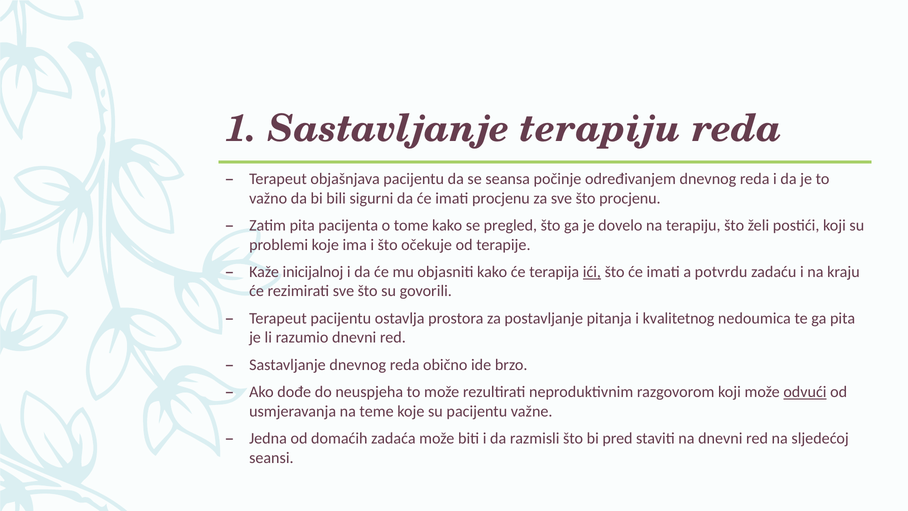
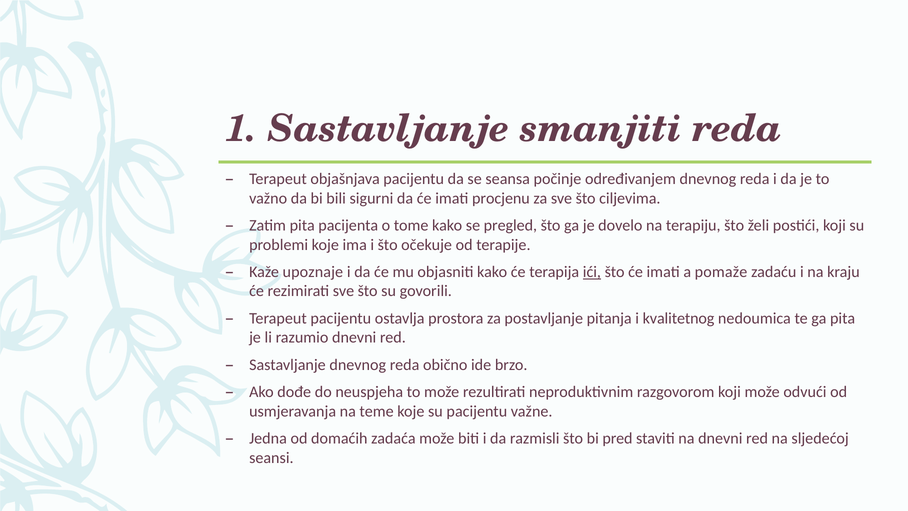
Sastavljanje terapiju: terapiju -> smanjiti
što procjenu: procjenu -> ciljevima
inicijalnoj: inicijalnoj -> upoznaje
potvrdu: potvrdu -> pomaže
odvući underline: present -> none
